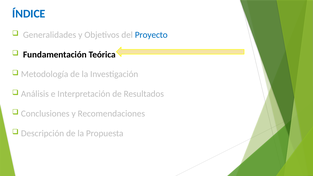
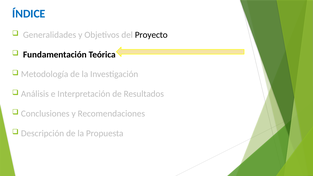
Proyecto colour: blue -> black
